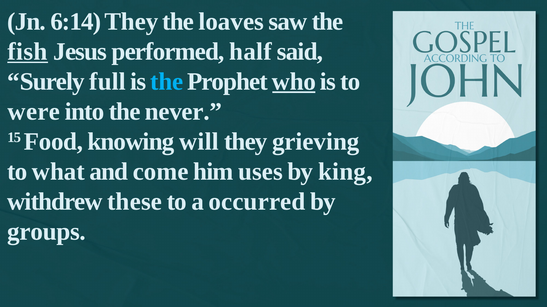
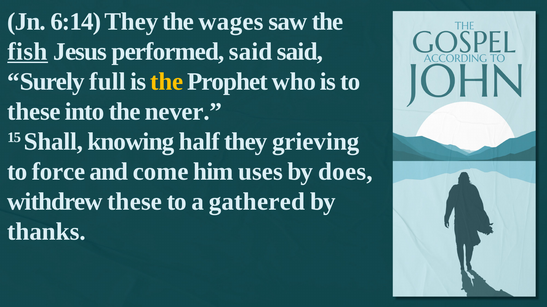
loaves: loaves -> wages
performed half: half -> said
the at (167, 82) colour: light blue -> yellow
who underline: present -> none
were at (34, 112): were -> these
Food: Food -> Shall
will: will -> half
what: what -> force
king: king -> does
occurred: occurred -> gathered
groups: groups -> thanks
